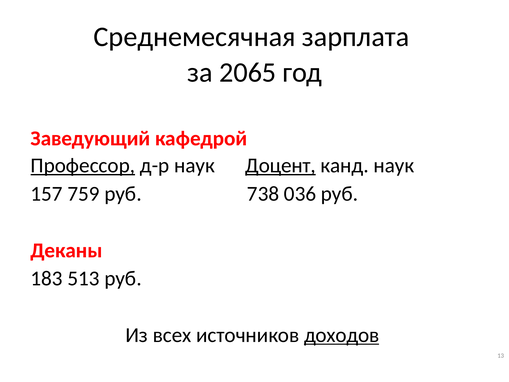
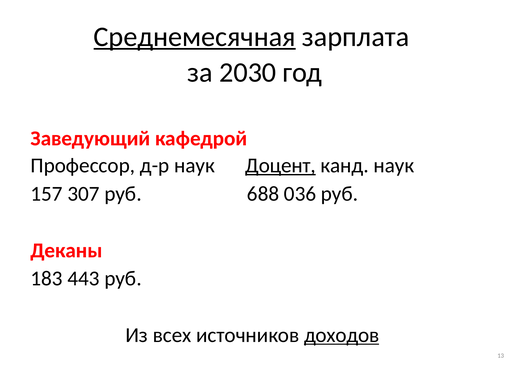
Среднемесячная underline: none -> present
2065: 2065 -> 2030
Профессор underline: present -> none
759: 759 -> 307
738: 738 -> 688
513: 513 -> 443
